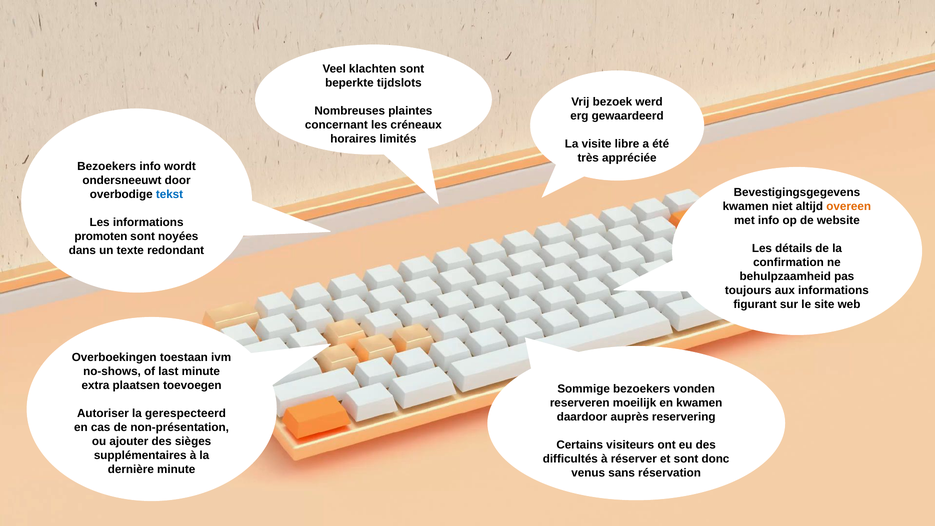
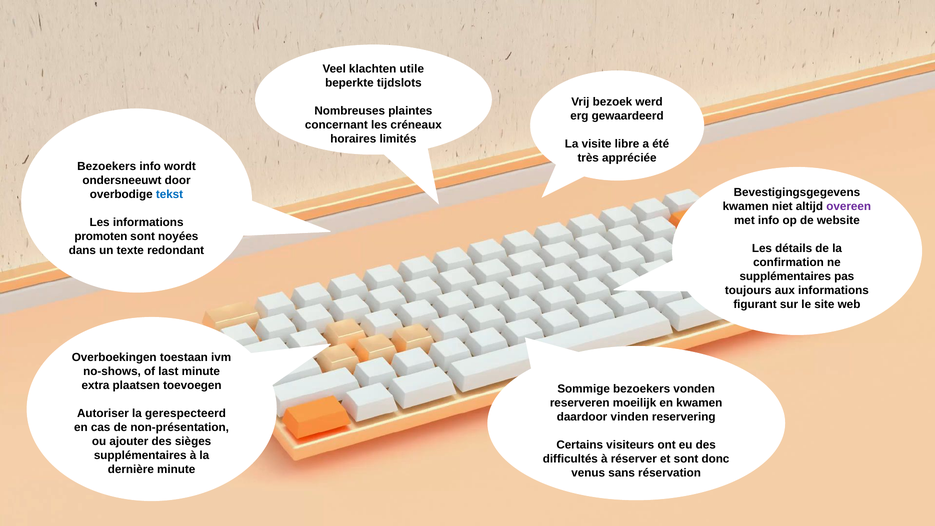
klachten sont: sont -> utile
overeen colour: orange -> purple
behulpzaamheid at (785, 276): behulpzaamheid -> supplémentaires
auprès: auprès -> vinden
